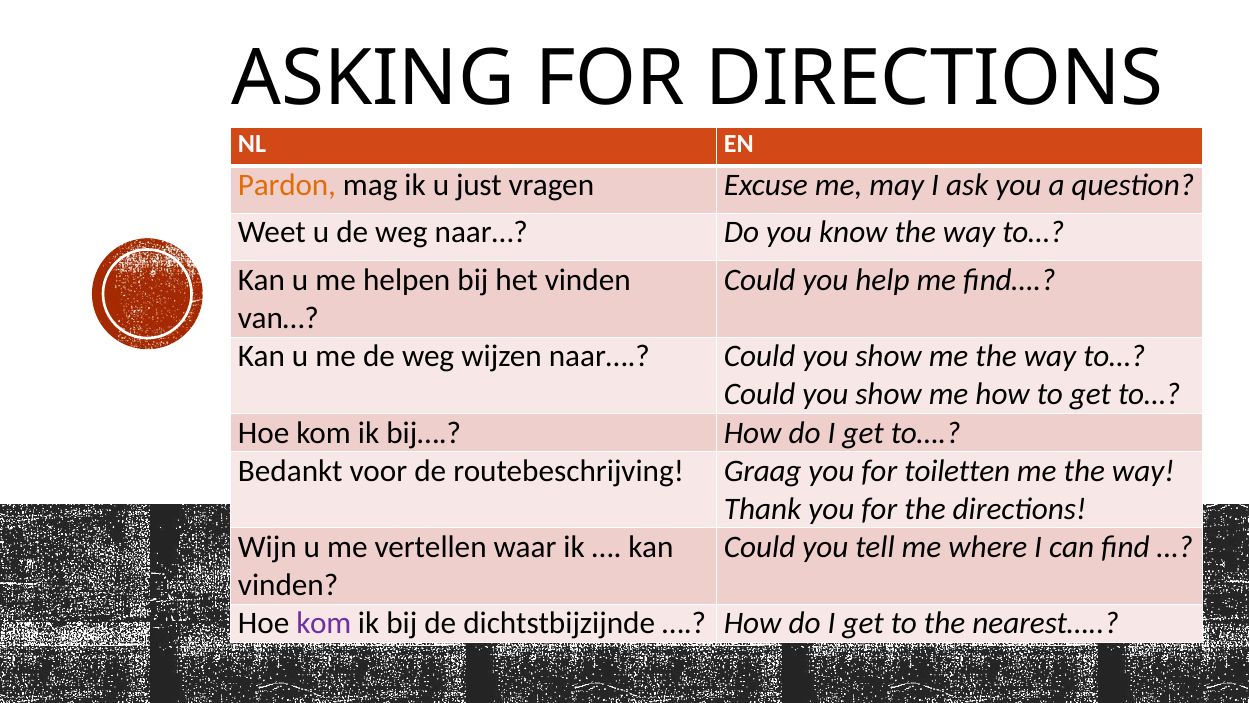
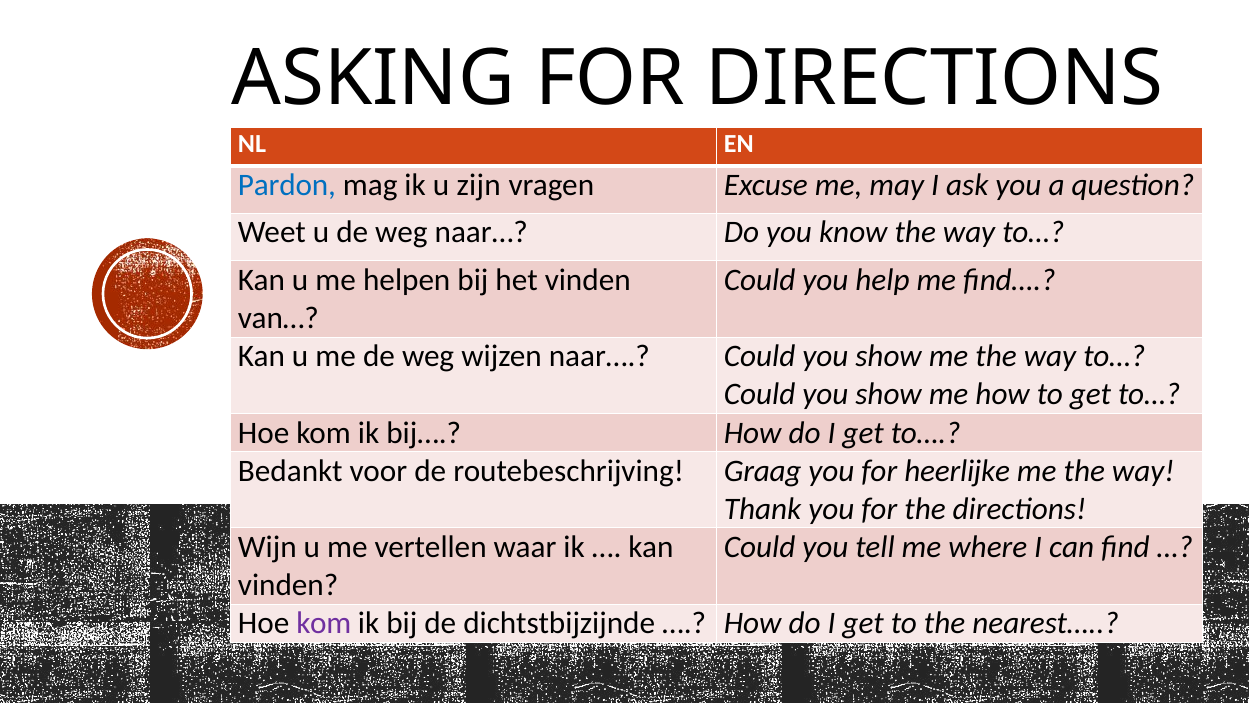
Pardon colour: orange -> blue
just: just -> zijn
toiletten: toiletten -> heerlijke
